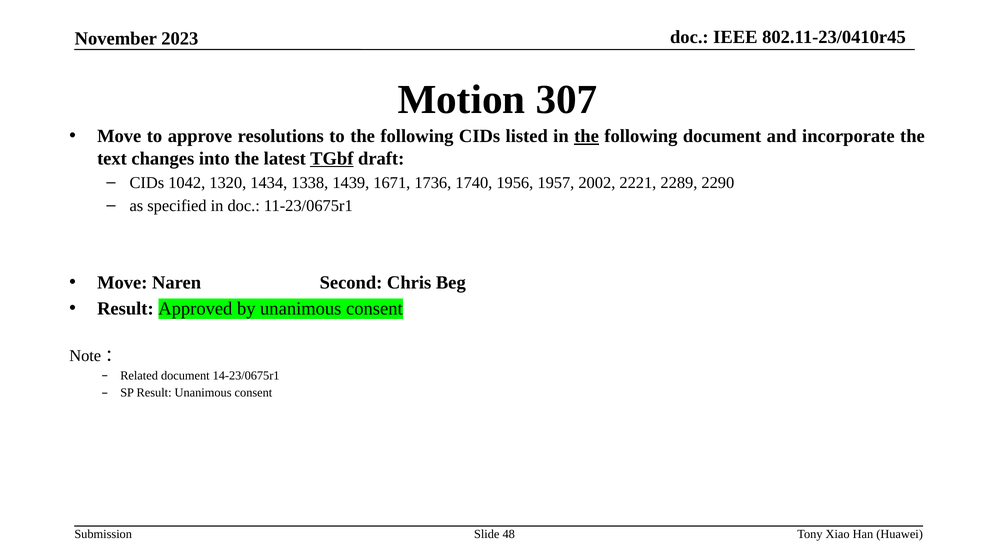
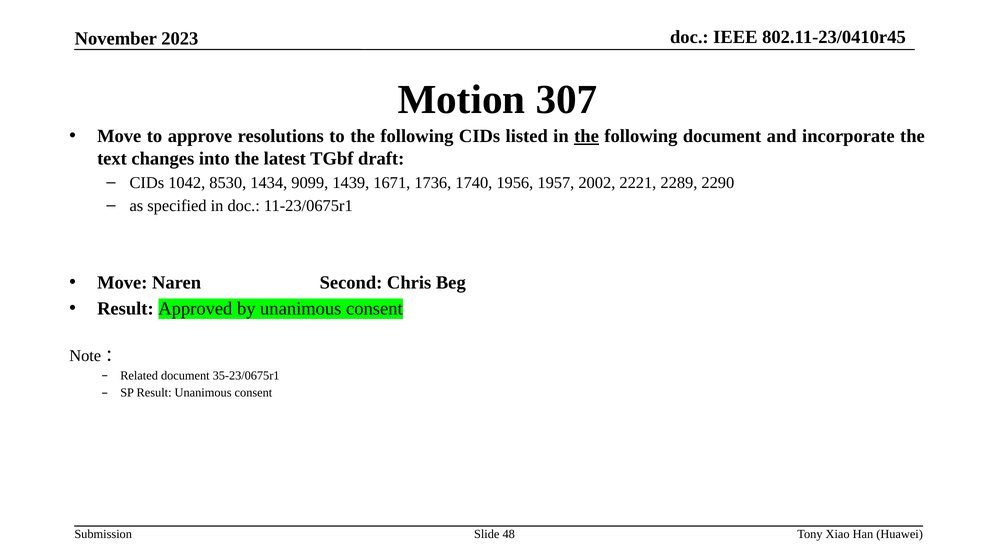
TGbf underline: present -> none
1320: 1320 -> 8530
1338: 1338 -> 9099
14-23/0675r1: 14-23/0675r1 -> 35-23/0675r1
